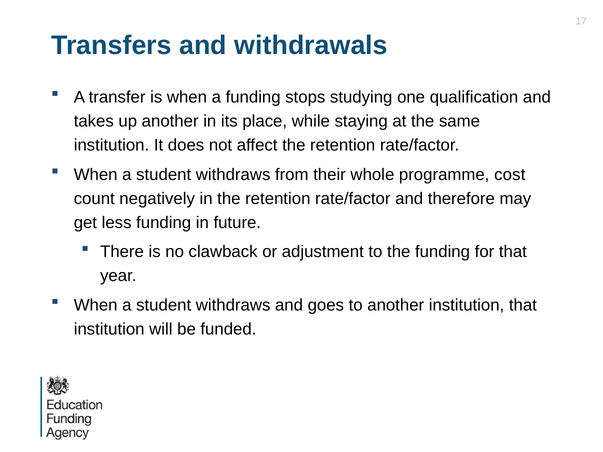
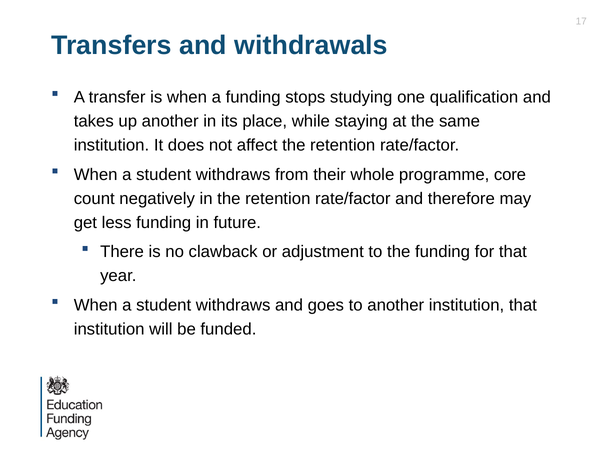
cost: cost -> core
